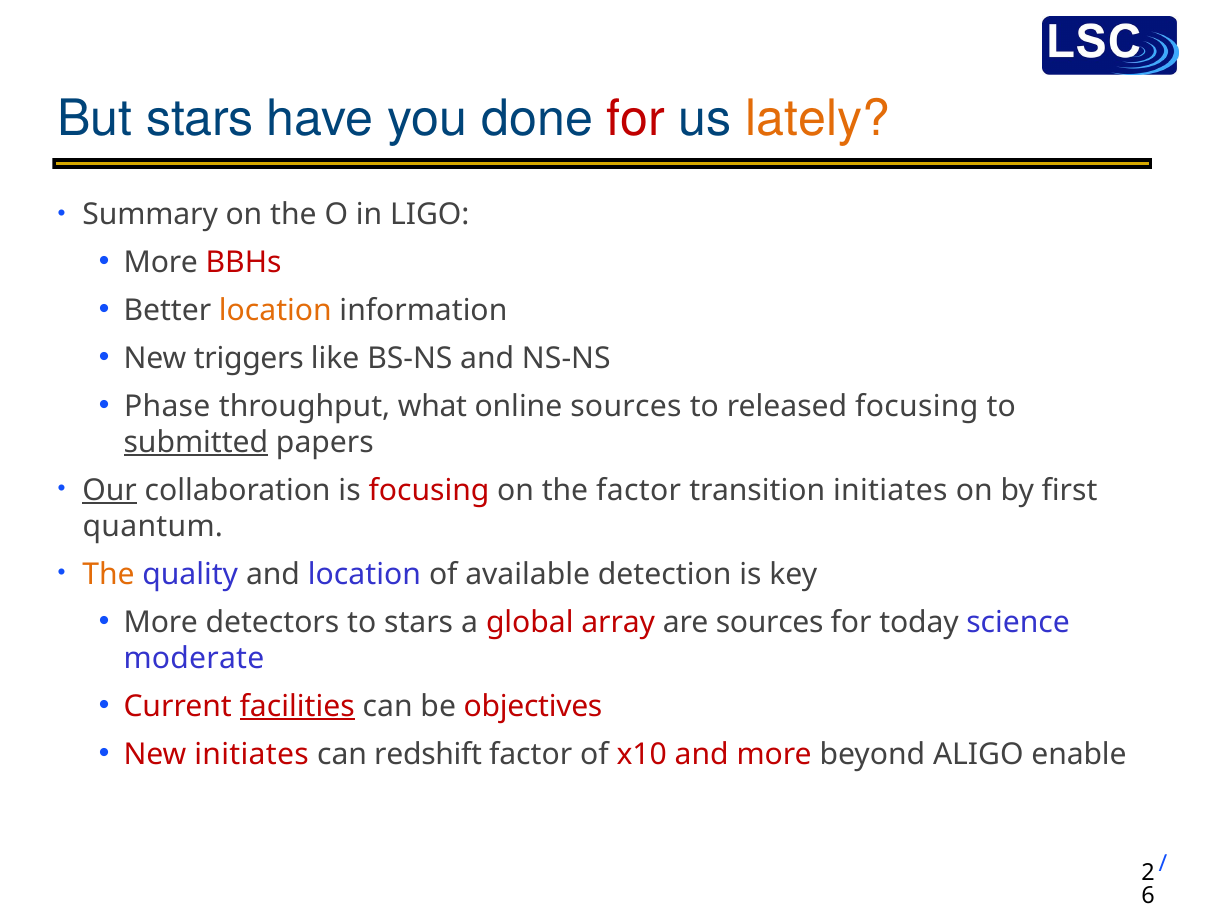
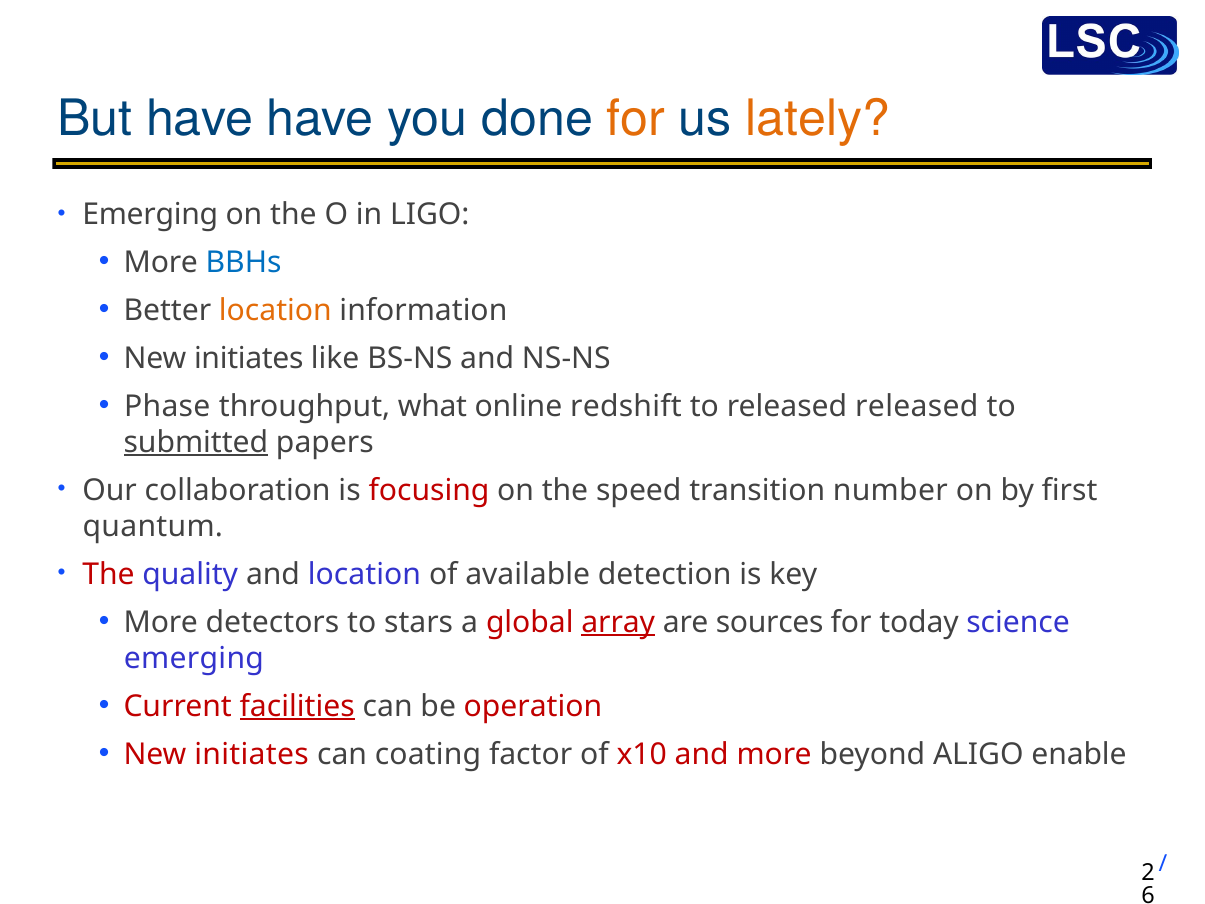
But stars: stars -> have
for at (636, 119) colour: red -> orange
Summary at (150, 214): Summary -> Emerging
BBHs colour: red -> blue
triggers at (249, 358): triggers -> initiates
online sources: sources -> redshift
released focusing: focusing -> released
Our underline: present -> none
the factor: factor -> speed
transition initiates: initiates -> number
The at (109, 574) colour: orange -> red
array underline: none -> present
moderate at (194, 658): moderate -> emerging
objectives: objectives -> operation
redshift: redshift -> coating
